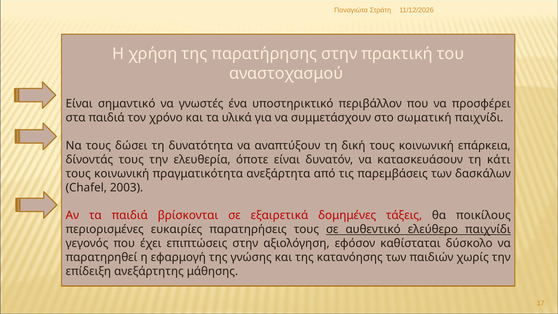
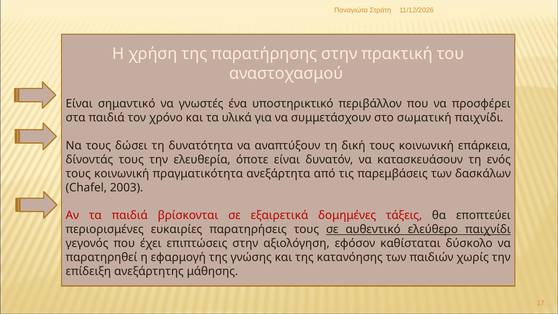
κάτι: κάτι -> ενός
ποικίλους: ποικίλους -> εποπτεύει
